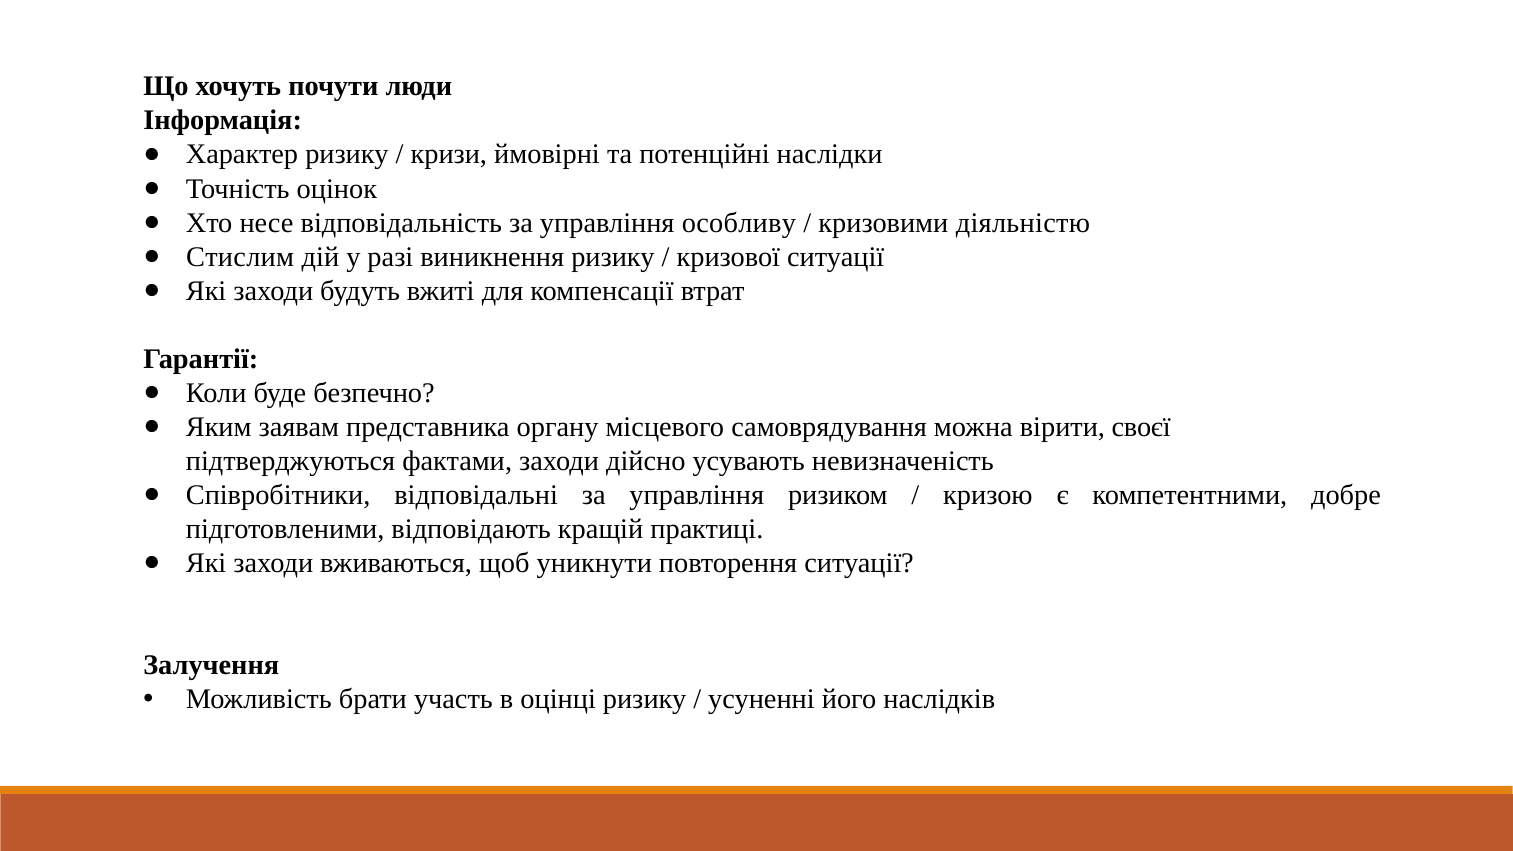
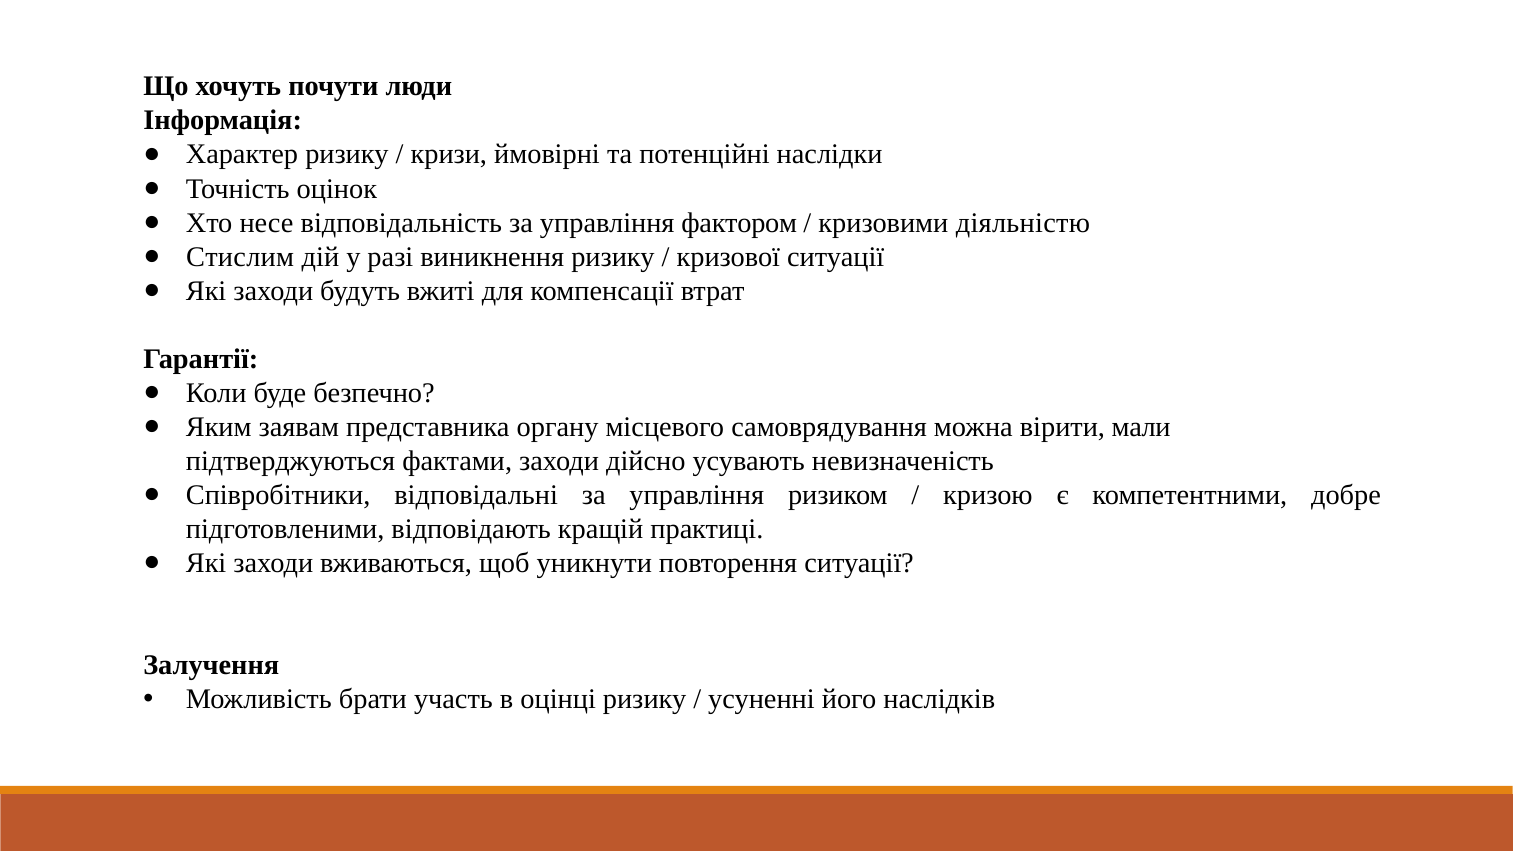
особливу: особливу -> фактором
своєї: своєї -> мали
